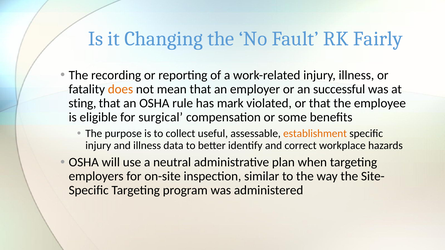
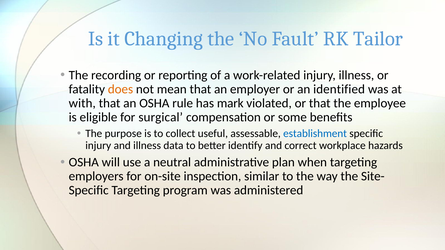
Fairly: Fairly -> Tailor
successful: successful -> identified
sting: sting -> with
establishment colour: orange -> blue
